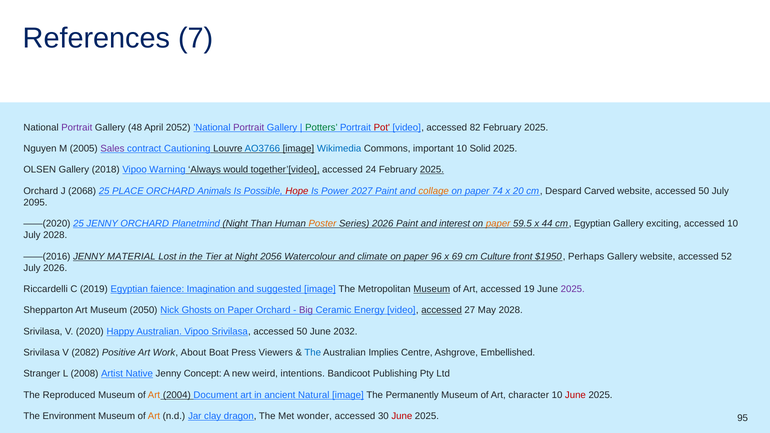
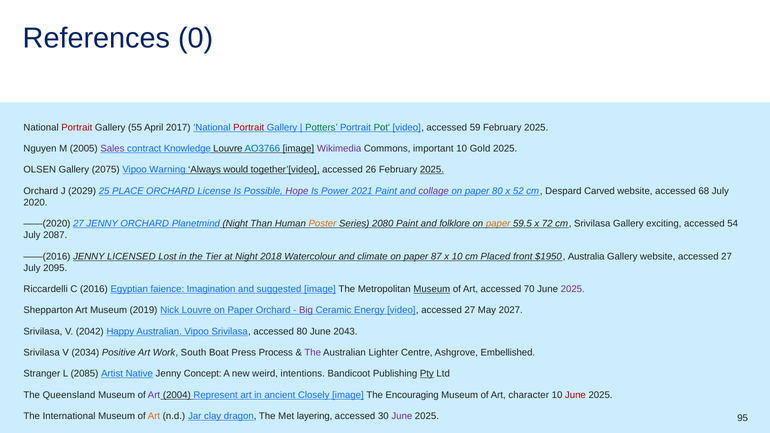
7: 7 -> 0
Portrait at (77, 127) colour: purple -> red
48: 48 -> 55
2052: 2052 -> 2017
Portrait at (249, 127) colour: purple -> red
Pot colour: red -> green
82: 82 -> 59
Cautioning: Cautioning -> Knowledge
Wikimedia colour: blue -> purple
Solid: Solid -> Gold
2018: 2018 -> 2075
24: 24 -> 26
2068: 2068 -> 2029
Animals: Animals -> License
Hope colour: red -> purple
2027: 2027 -> 2021
collage colour: orange -> purple
paper 74: 74 -> 80
20: 20 -> 52
website accessed 50: 50 -> 68
2095: 2095 -> 2020
——(2020 25: 25 -> 27
Series 2026: 2026 -> 2080
interest: interest -> folklore
44: 44 -> 72
cm Egyptian: Egyptian -> Srivilasa
accessed 10: 10 -> 54
July 2028: 2028 -> 2087
MATERIAL: MATERIAL -> LICENSED
2056: 2056 -> 2018
96: 96 -> 87
x 69: 69 -> 10
Culture: Culture -> Placed
Perhaps: Perhaps -> Australia
website accessed 52: 52 -> 27
July 2026: 2026 -> 2095
2019: 2019 -> 2016
19: 19 -> 70
2050: 2050 -> 2019
Nick Ghosts: Ghosts -> Louvre
accessed at (442, 310) underline: present -> none
May 2028: 2028 -> 2027
2020: 2020 -> 2042
Srivilasa accessed 50: 50 -> 80
2032: 2032 -> 2043
2082: 2082 -> 2034
About: About -> South
Viewers: Viewers -> Process
The at (313, 353) colour: blue -> purple
Implies: Implies -> Lighter
2008: 2008 -> 2085
Pty underline: none -> present
Reproduced: Reproduced -> Queensland
Art at (154, 395) colour: orange -> purple
Document: Document -> Represent
Natural: Natural -> Closely
Permanently: Permanently -> Encouraging
Environment: Environment -> International
wonder: wonder -> layering
June at (402, 416) colour: red -> purple
